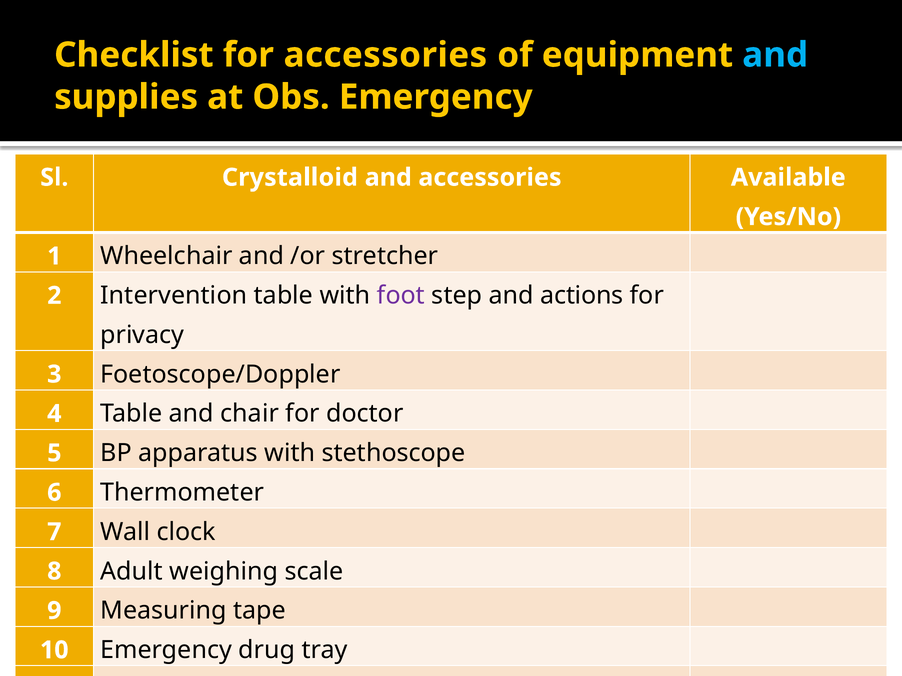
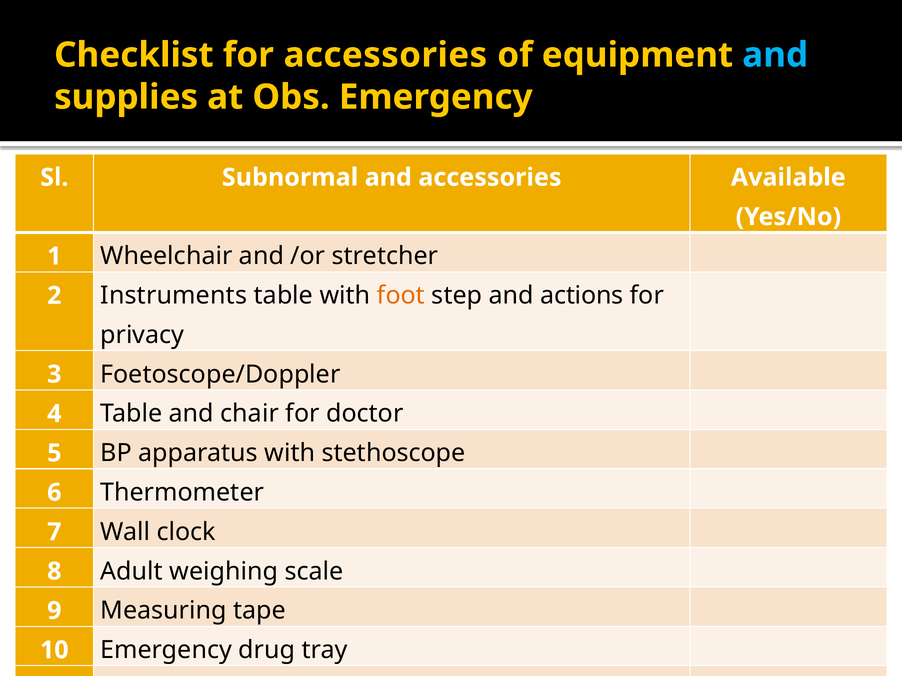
Crystalloid: Crystalloid -> Subnormal
Intervention: Intervention -> Instruments
foot colour: purple -> orange
